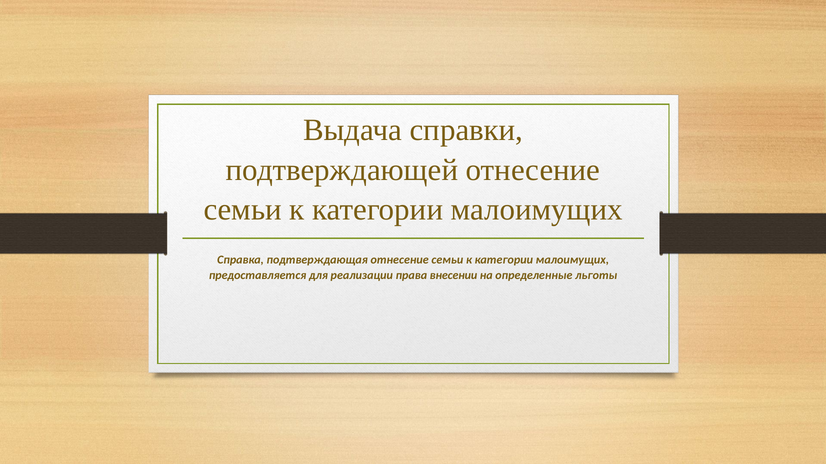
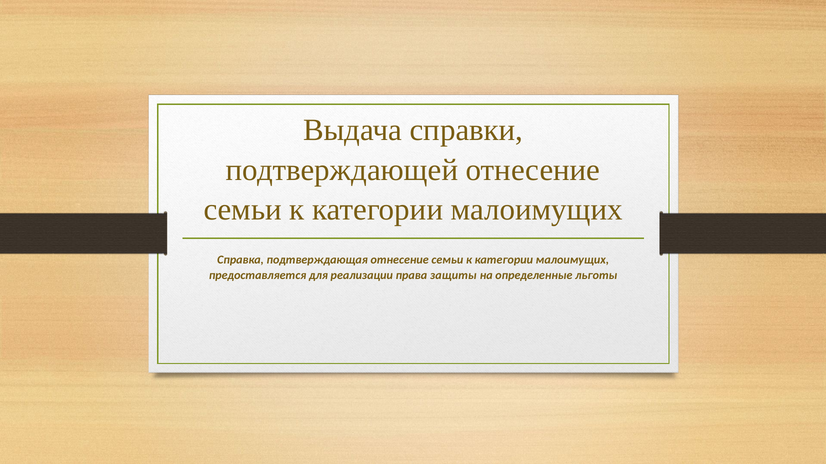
внесении: внесении -> защиты
